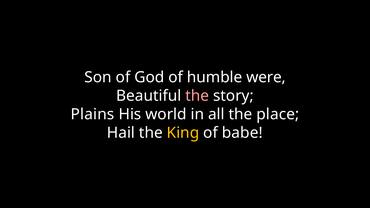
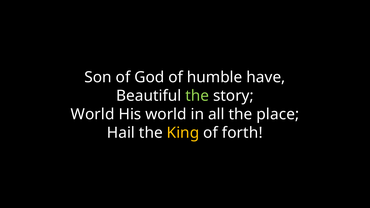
were: were -> have
the at (197, 96) colour: pink -> light green
Plains at (93, 114): Plains -> World
babe: babe -> forth
